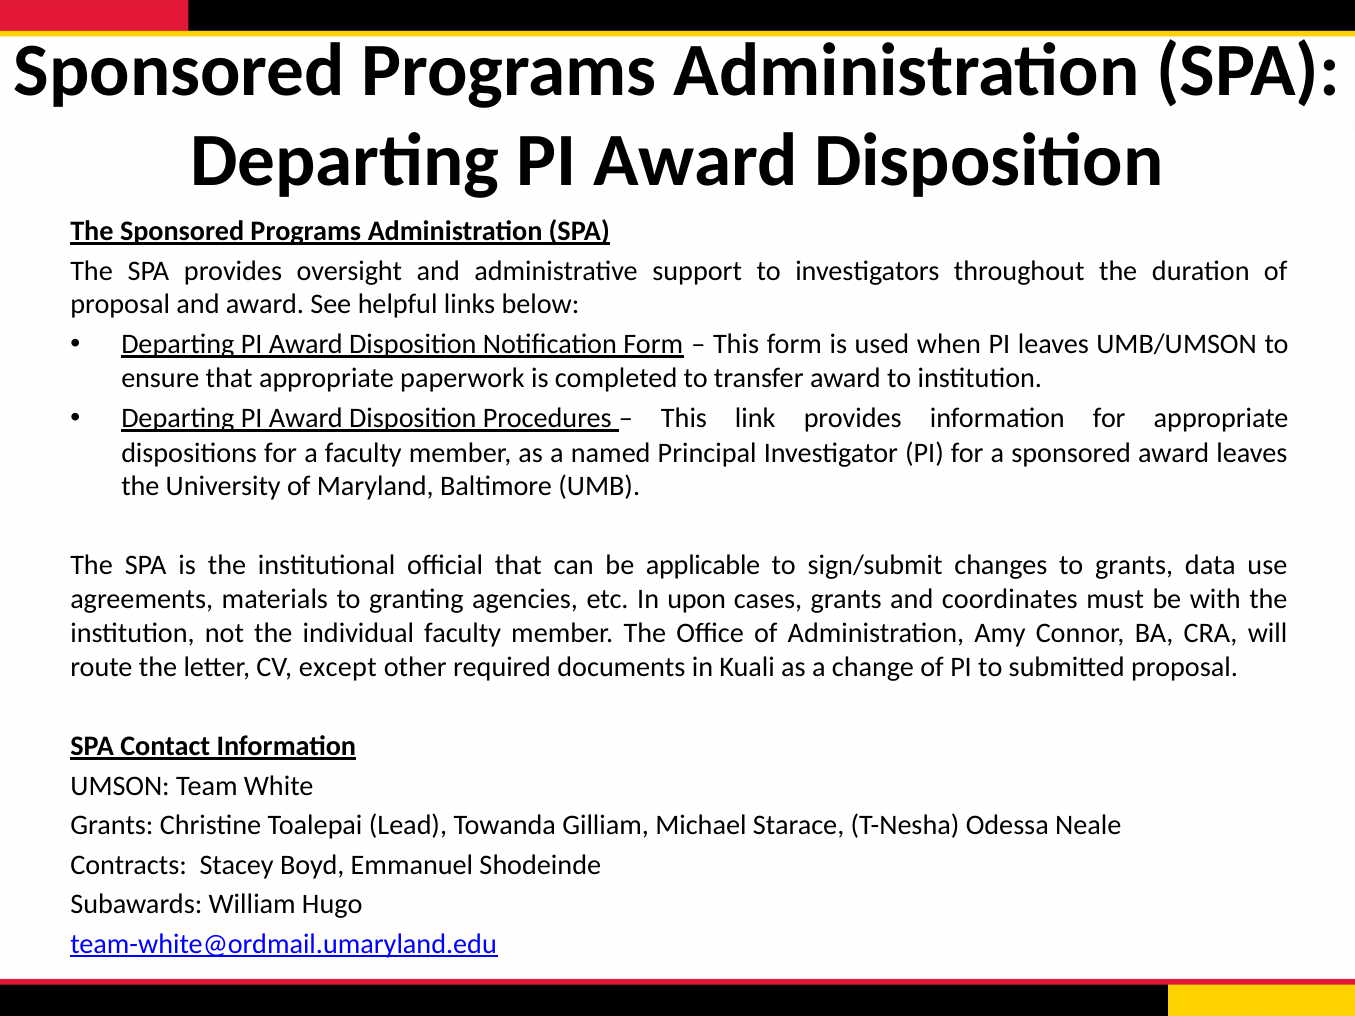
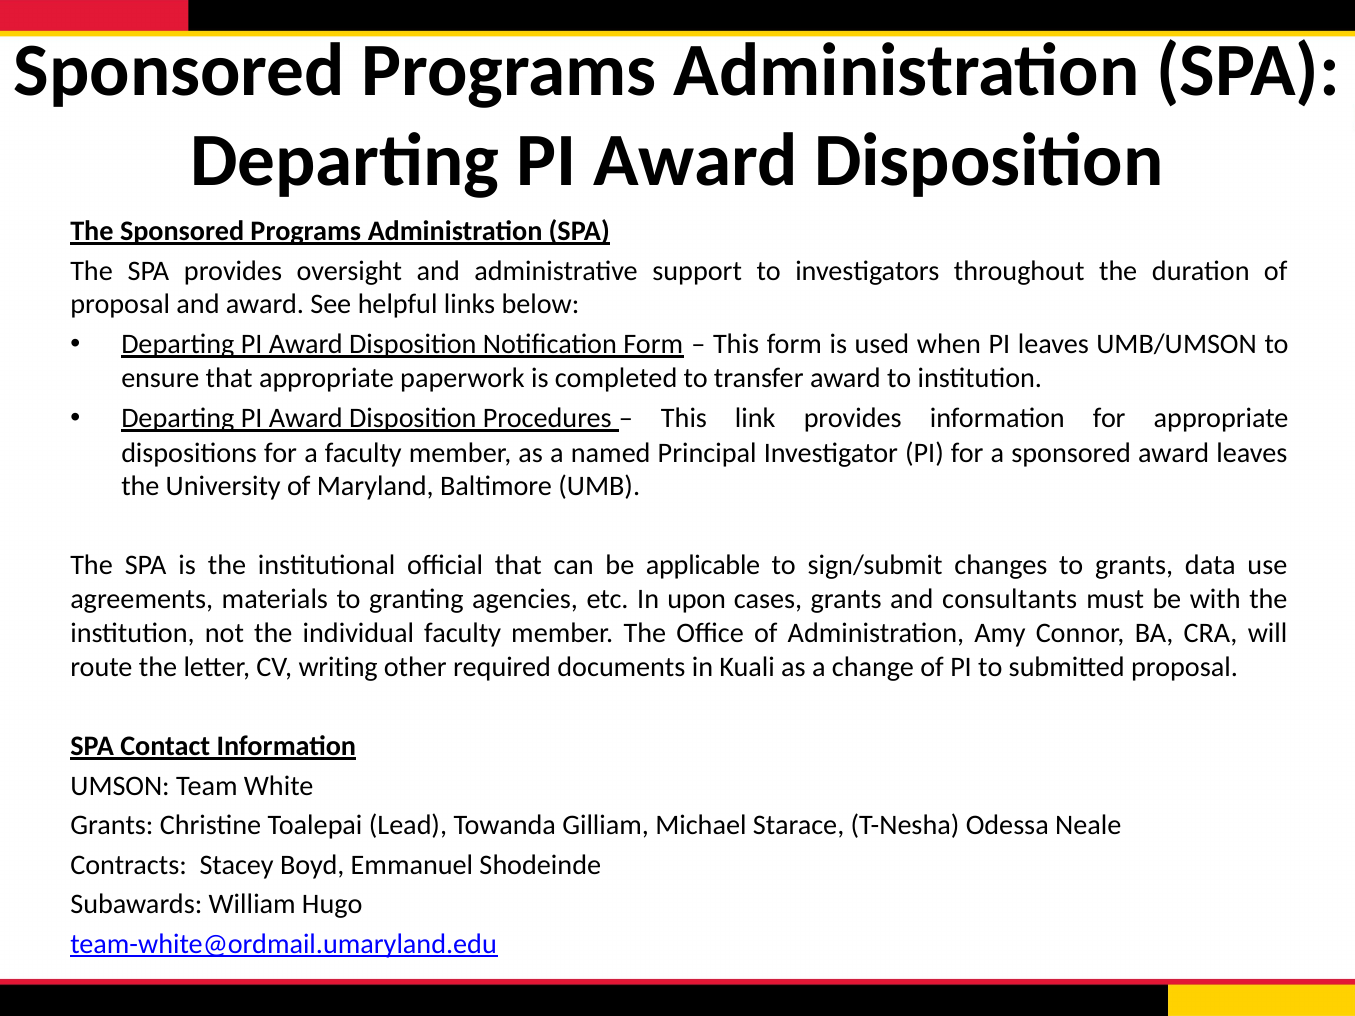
coordinates: coordinates -> consultants
except: except -> writing
